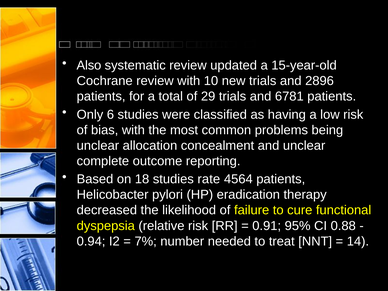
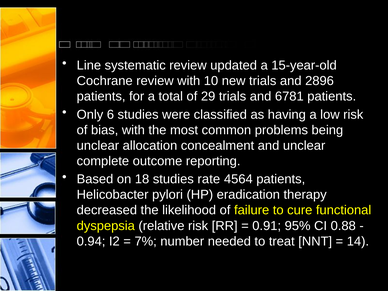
Also: Also -> Line
